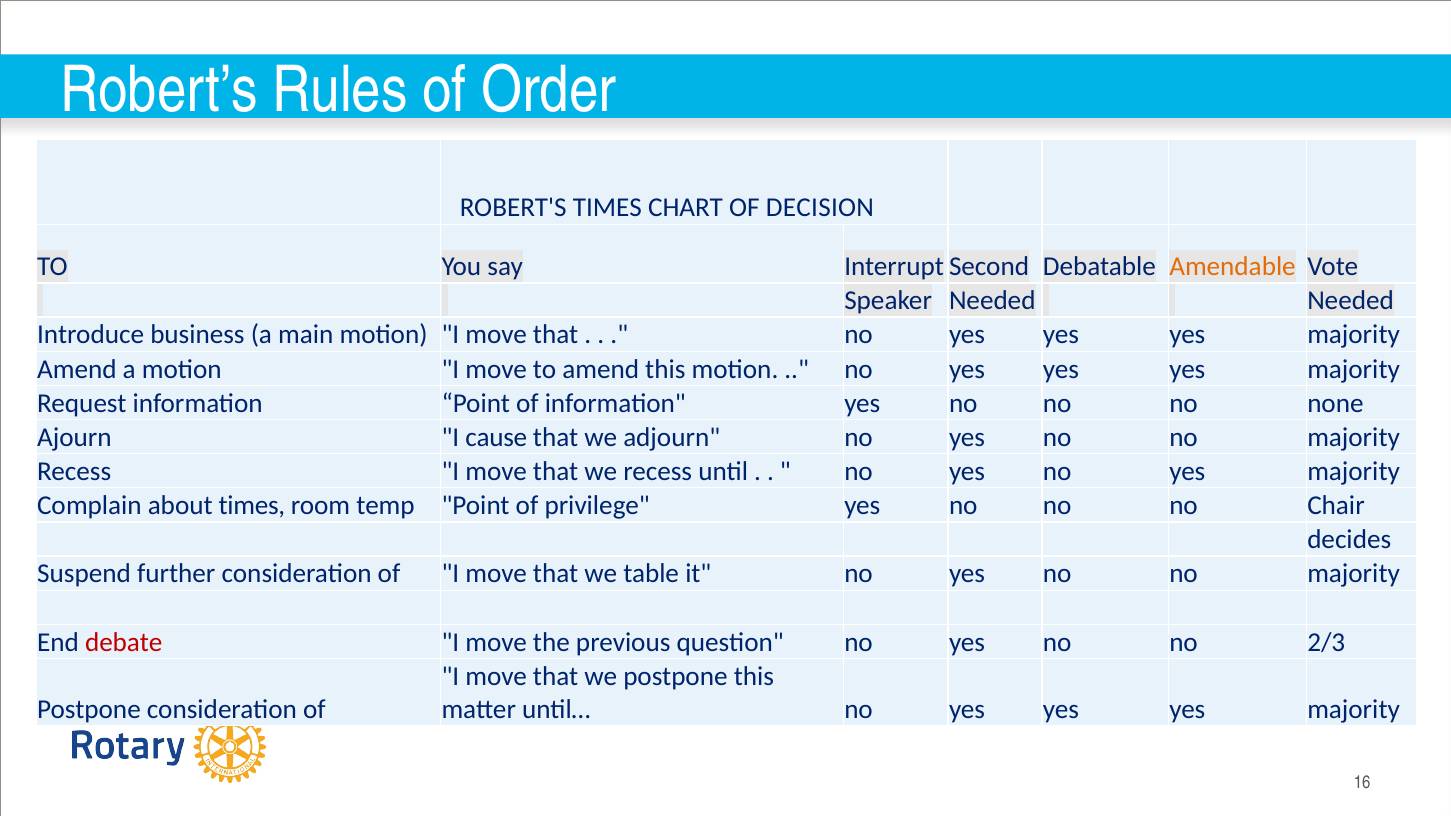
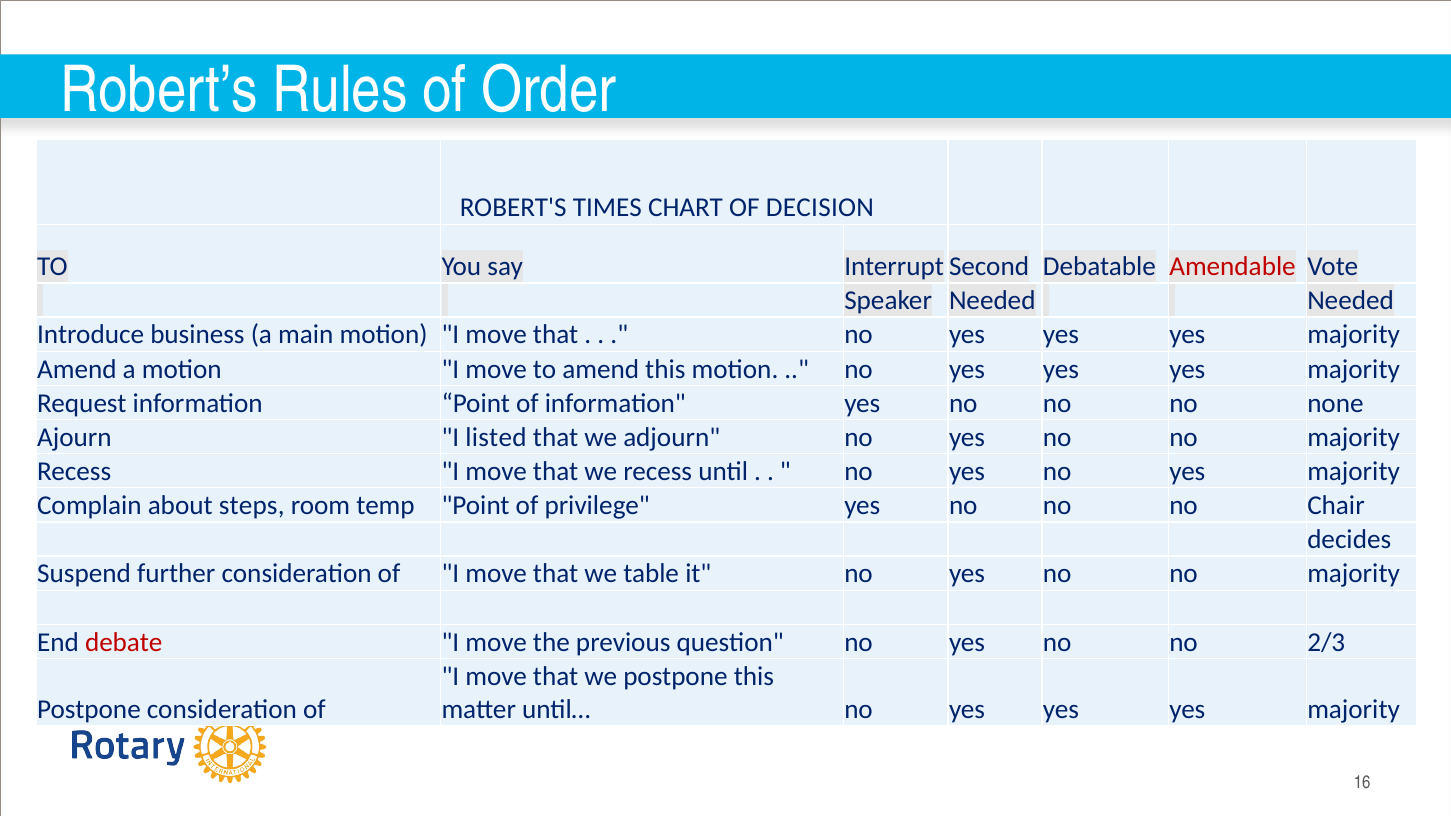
Amendable colour: orange -> red
cause: cause -> listed
about times: times -> steps
